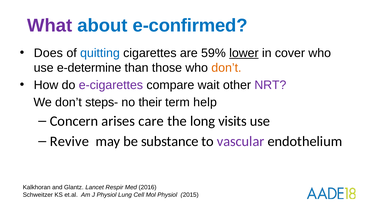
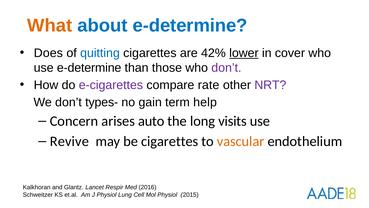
What colour: purple -> orange
about e-confirmed: e-confirmed -> e-determine
59%: 59% -> 42%
don’t at (226, 68) colour: orange -> purple
wait: wait -> rate
steps-: steps- -> types-
their: their -> gain
care: care -> auto
be substance: substance -> cigarettes
vascular colour: purple -> orange
